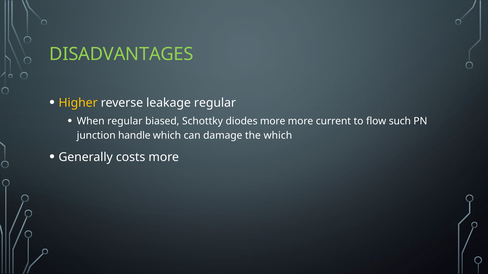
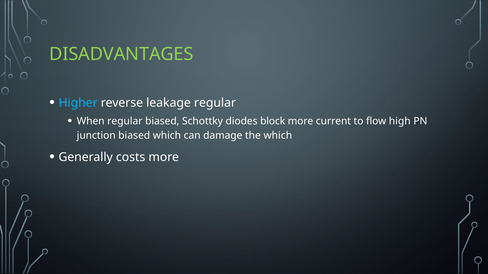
Higher colour: yellow -> light blue
diodes more: more -> block
such: such -> high
junction handle: handle -> biased
